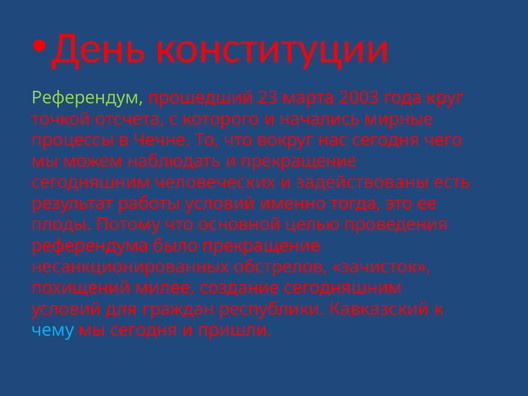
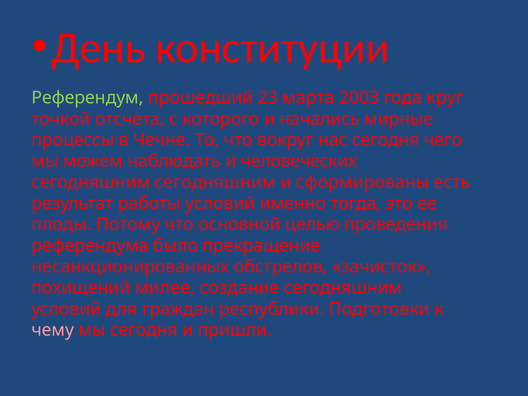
и прекращение: прекращение -> человеческих
сегодняшним человеческих: человеческих -> сегодняшним
задействованы: задействованы -> сформированы
Кавказский: Кавказский -> Подготовки
чему colour: light blue -> pink
